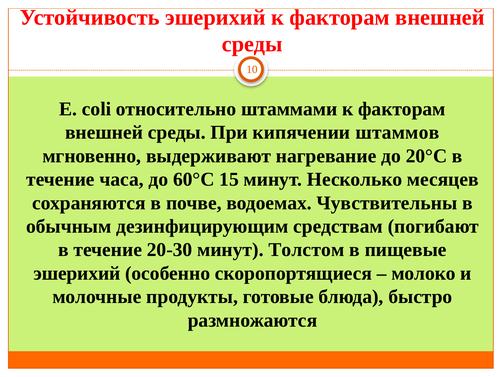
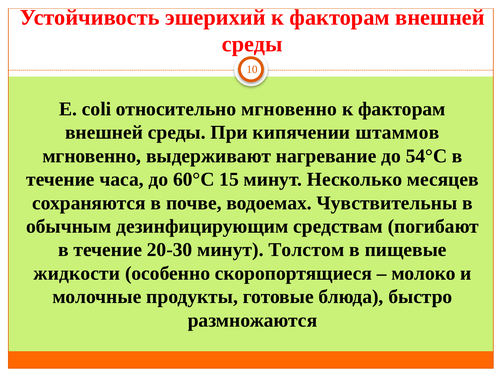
относительно штаммами: штаммами -> мгновенно
20°С: 20°С -> 54°С
эшерихий at (77, 273): эшерихий -> жидкости
